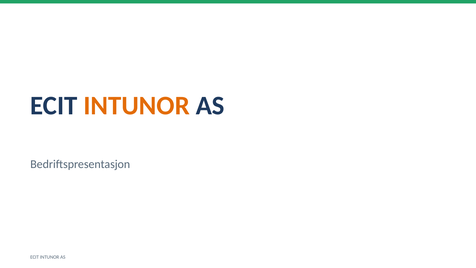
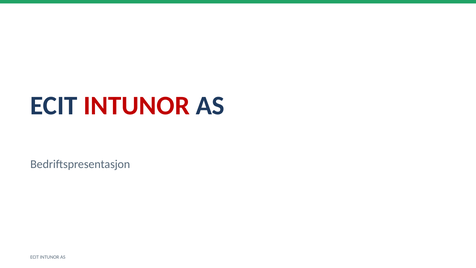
INTUNOR at (137, 106) colour: orange -> red
